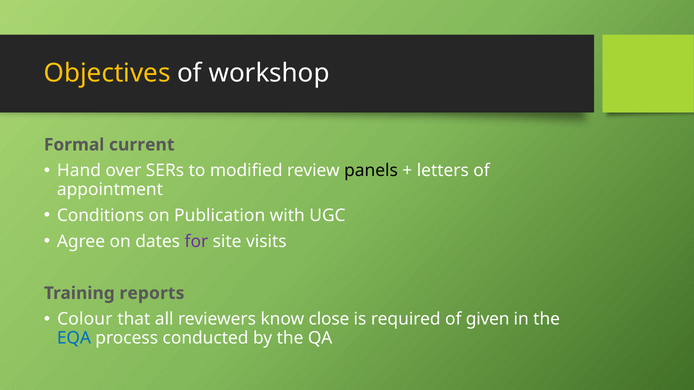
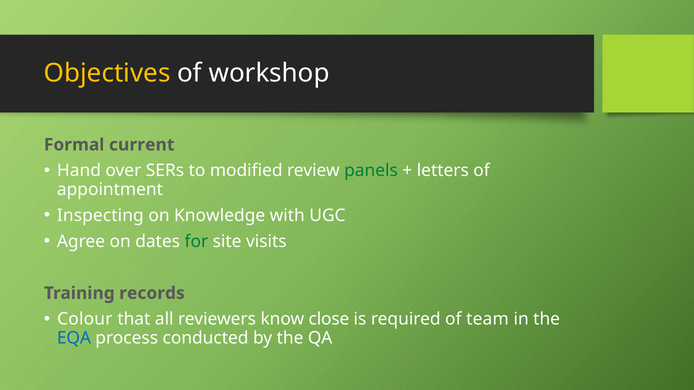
panels colour: black -> green
Conditions: Conditions -> Inspecting
Publication: Publication -> Knowledge
for colour: purple -> green
reports: reports -> records
given: given -> team
